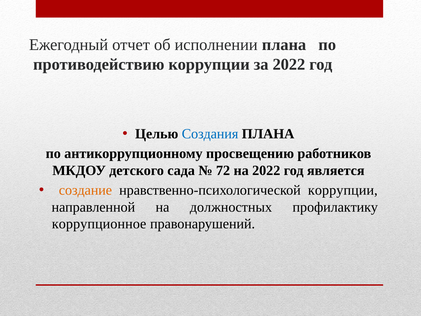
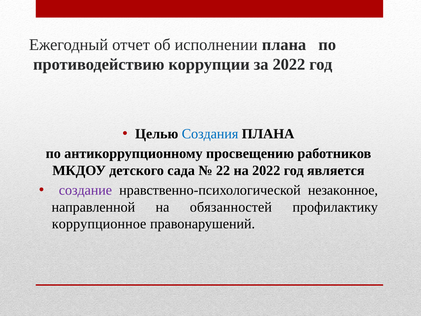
72: 72 -> 22
создание colour: orange -> purple
нравственно-психологической коррупции: коррупции -> незаконное
должностных: должностных -> обязанностей
